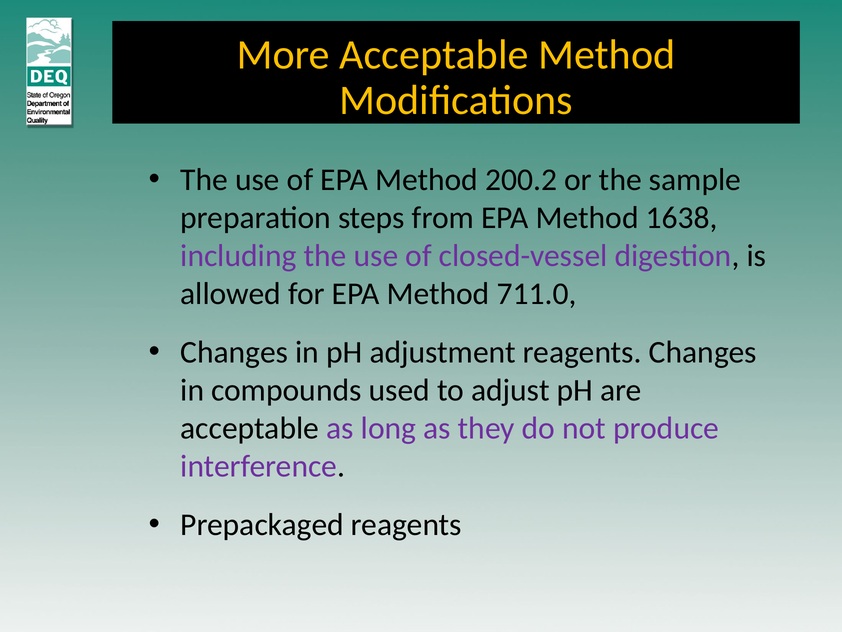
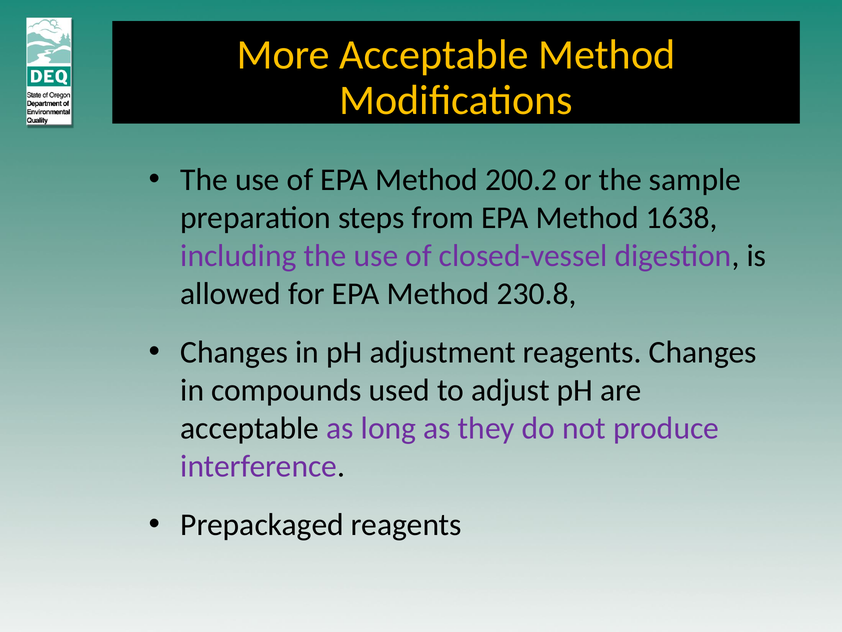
711.0: 711.0 -> 230.8
